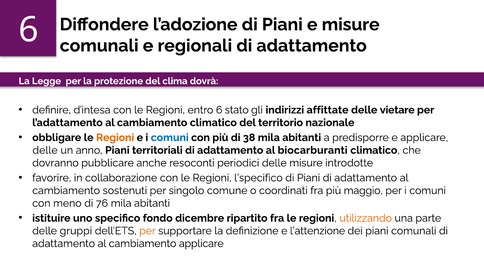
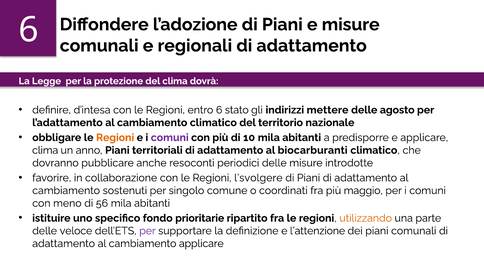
affittate: affittate -> mettere
vietare: vietare -> agosto
comuni at (170, 138) colour: blue -> purple
38: 38 -> 10
delle at (45, 150): delle -> clima
l’specifico: l’specifico -> l’svolgere
76: 76 -> 56
dicembre: dicembre -> prioritarie
gruppi: gruppi -> veloce
per at (147, 231) colour: orange -> purple
